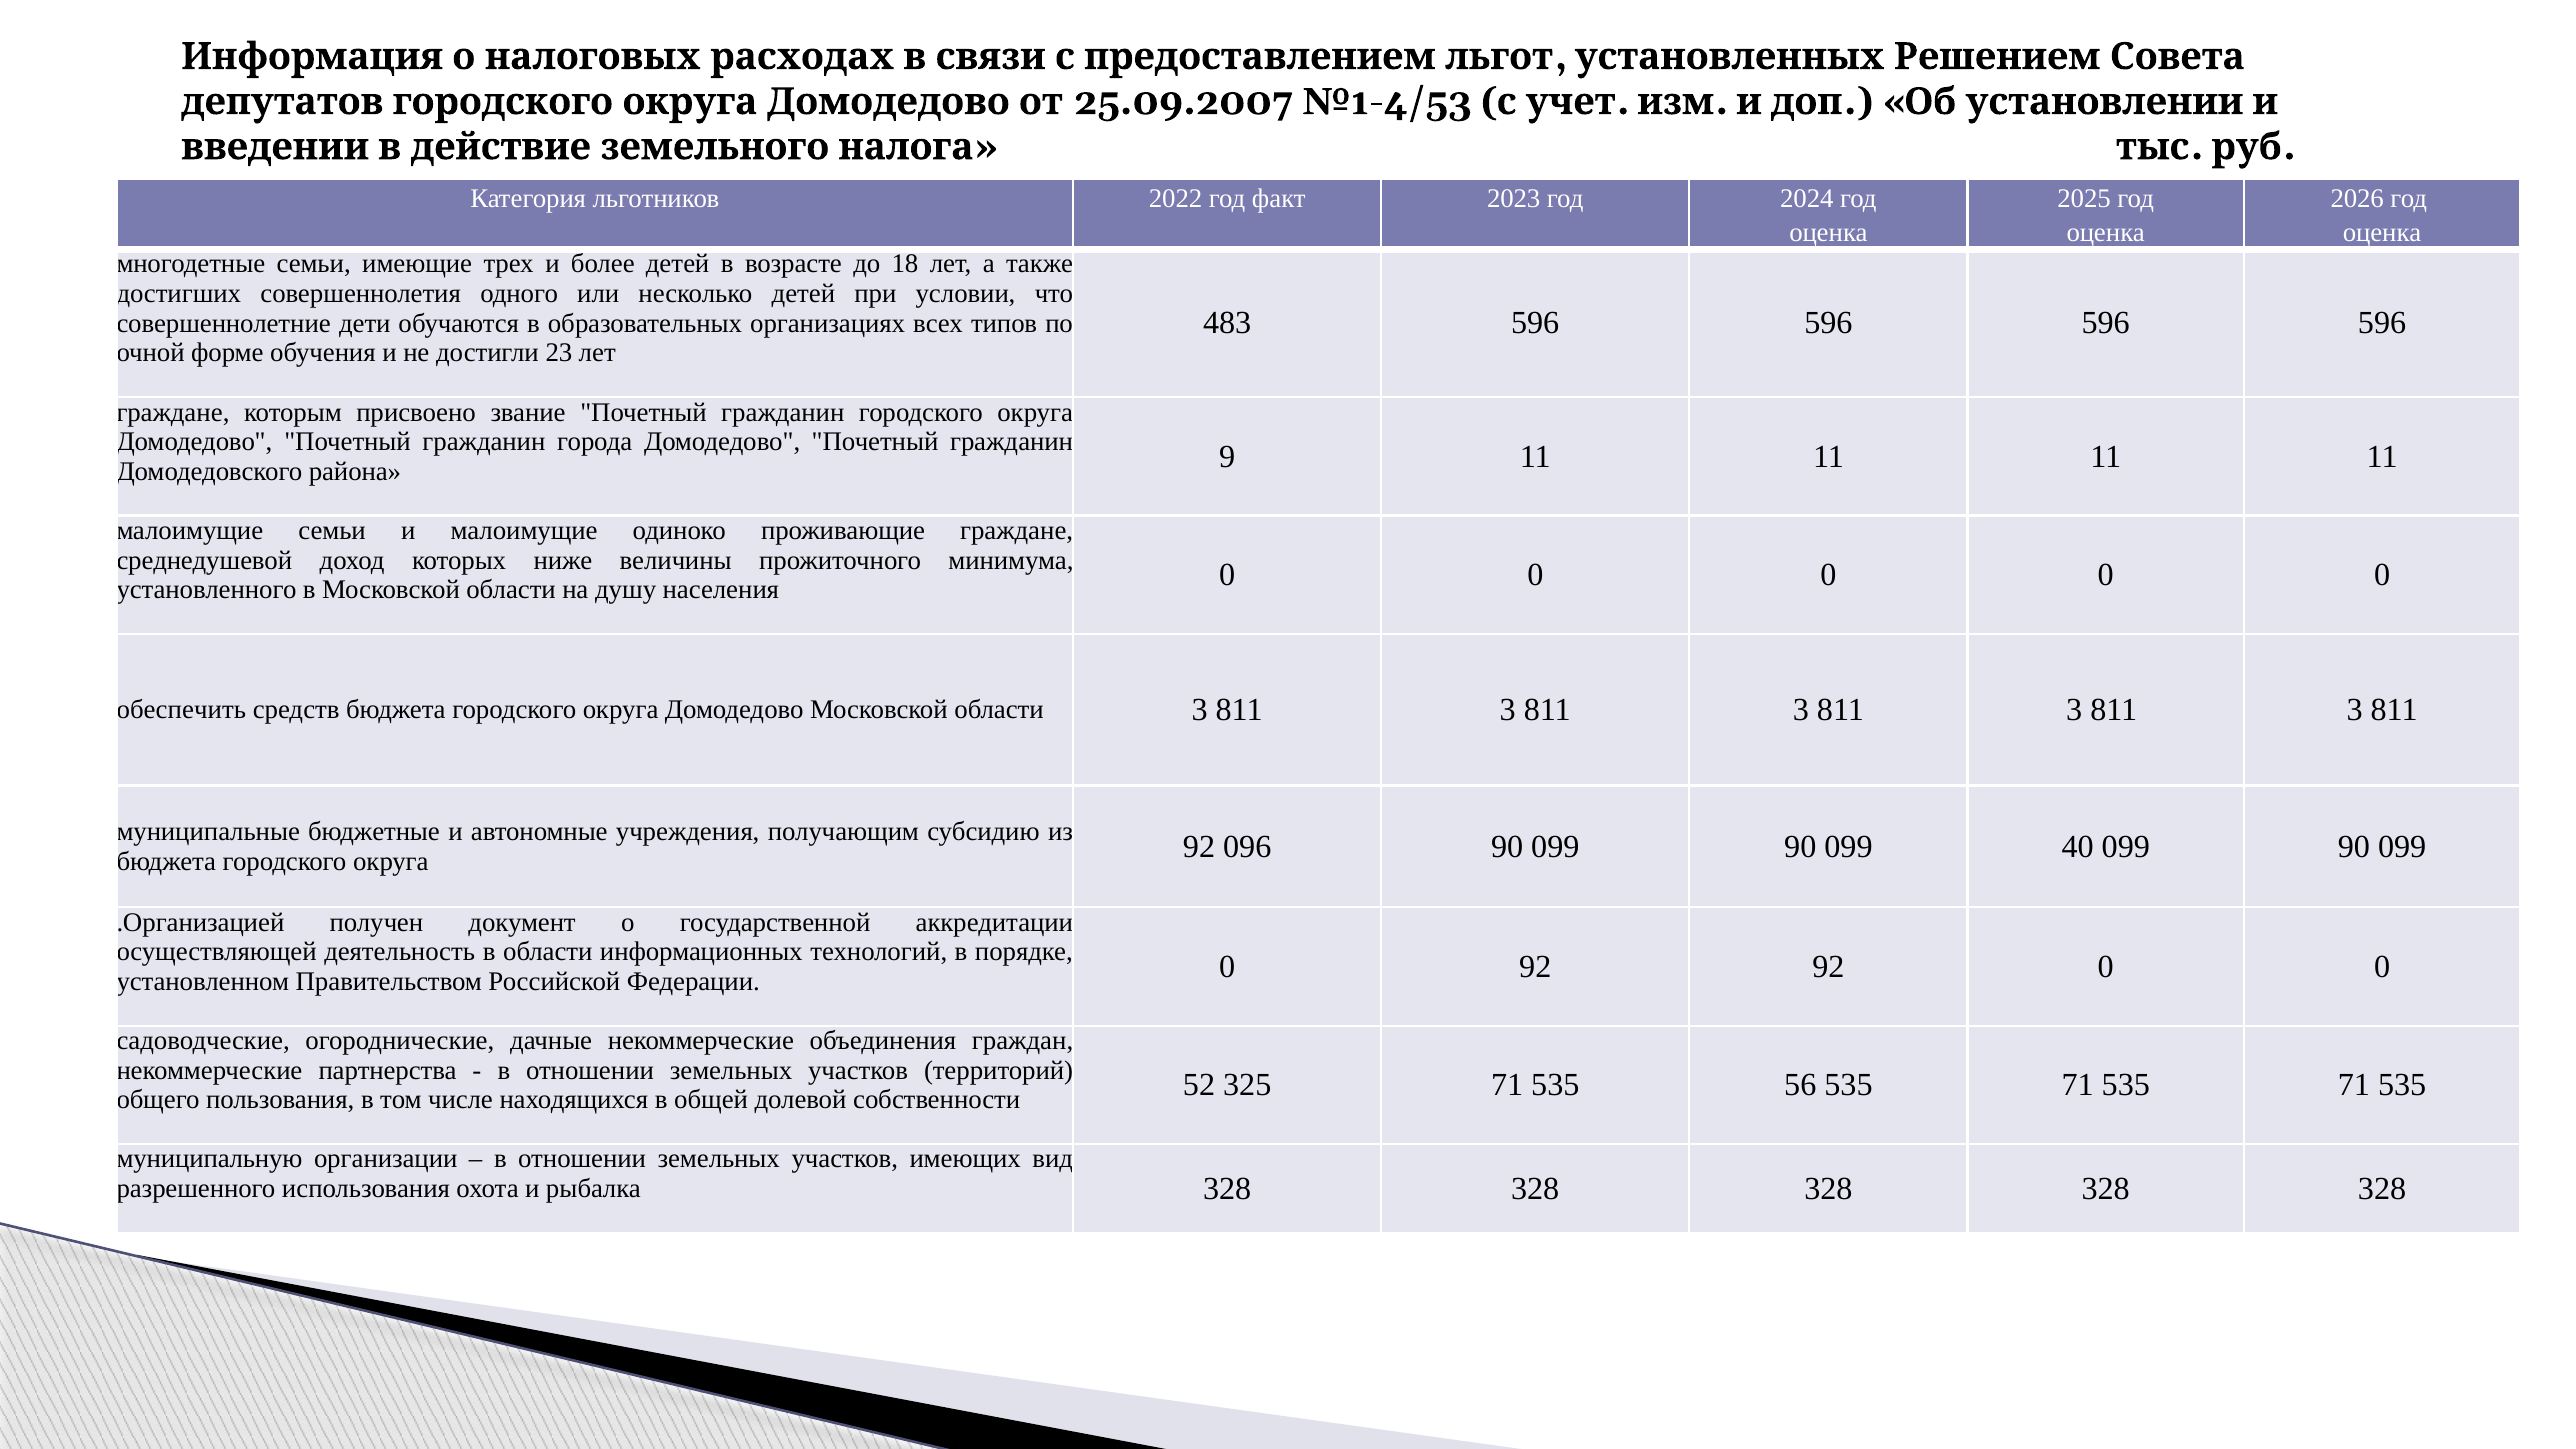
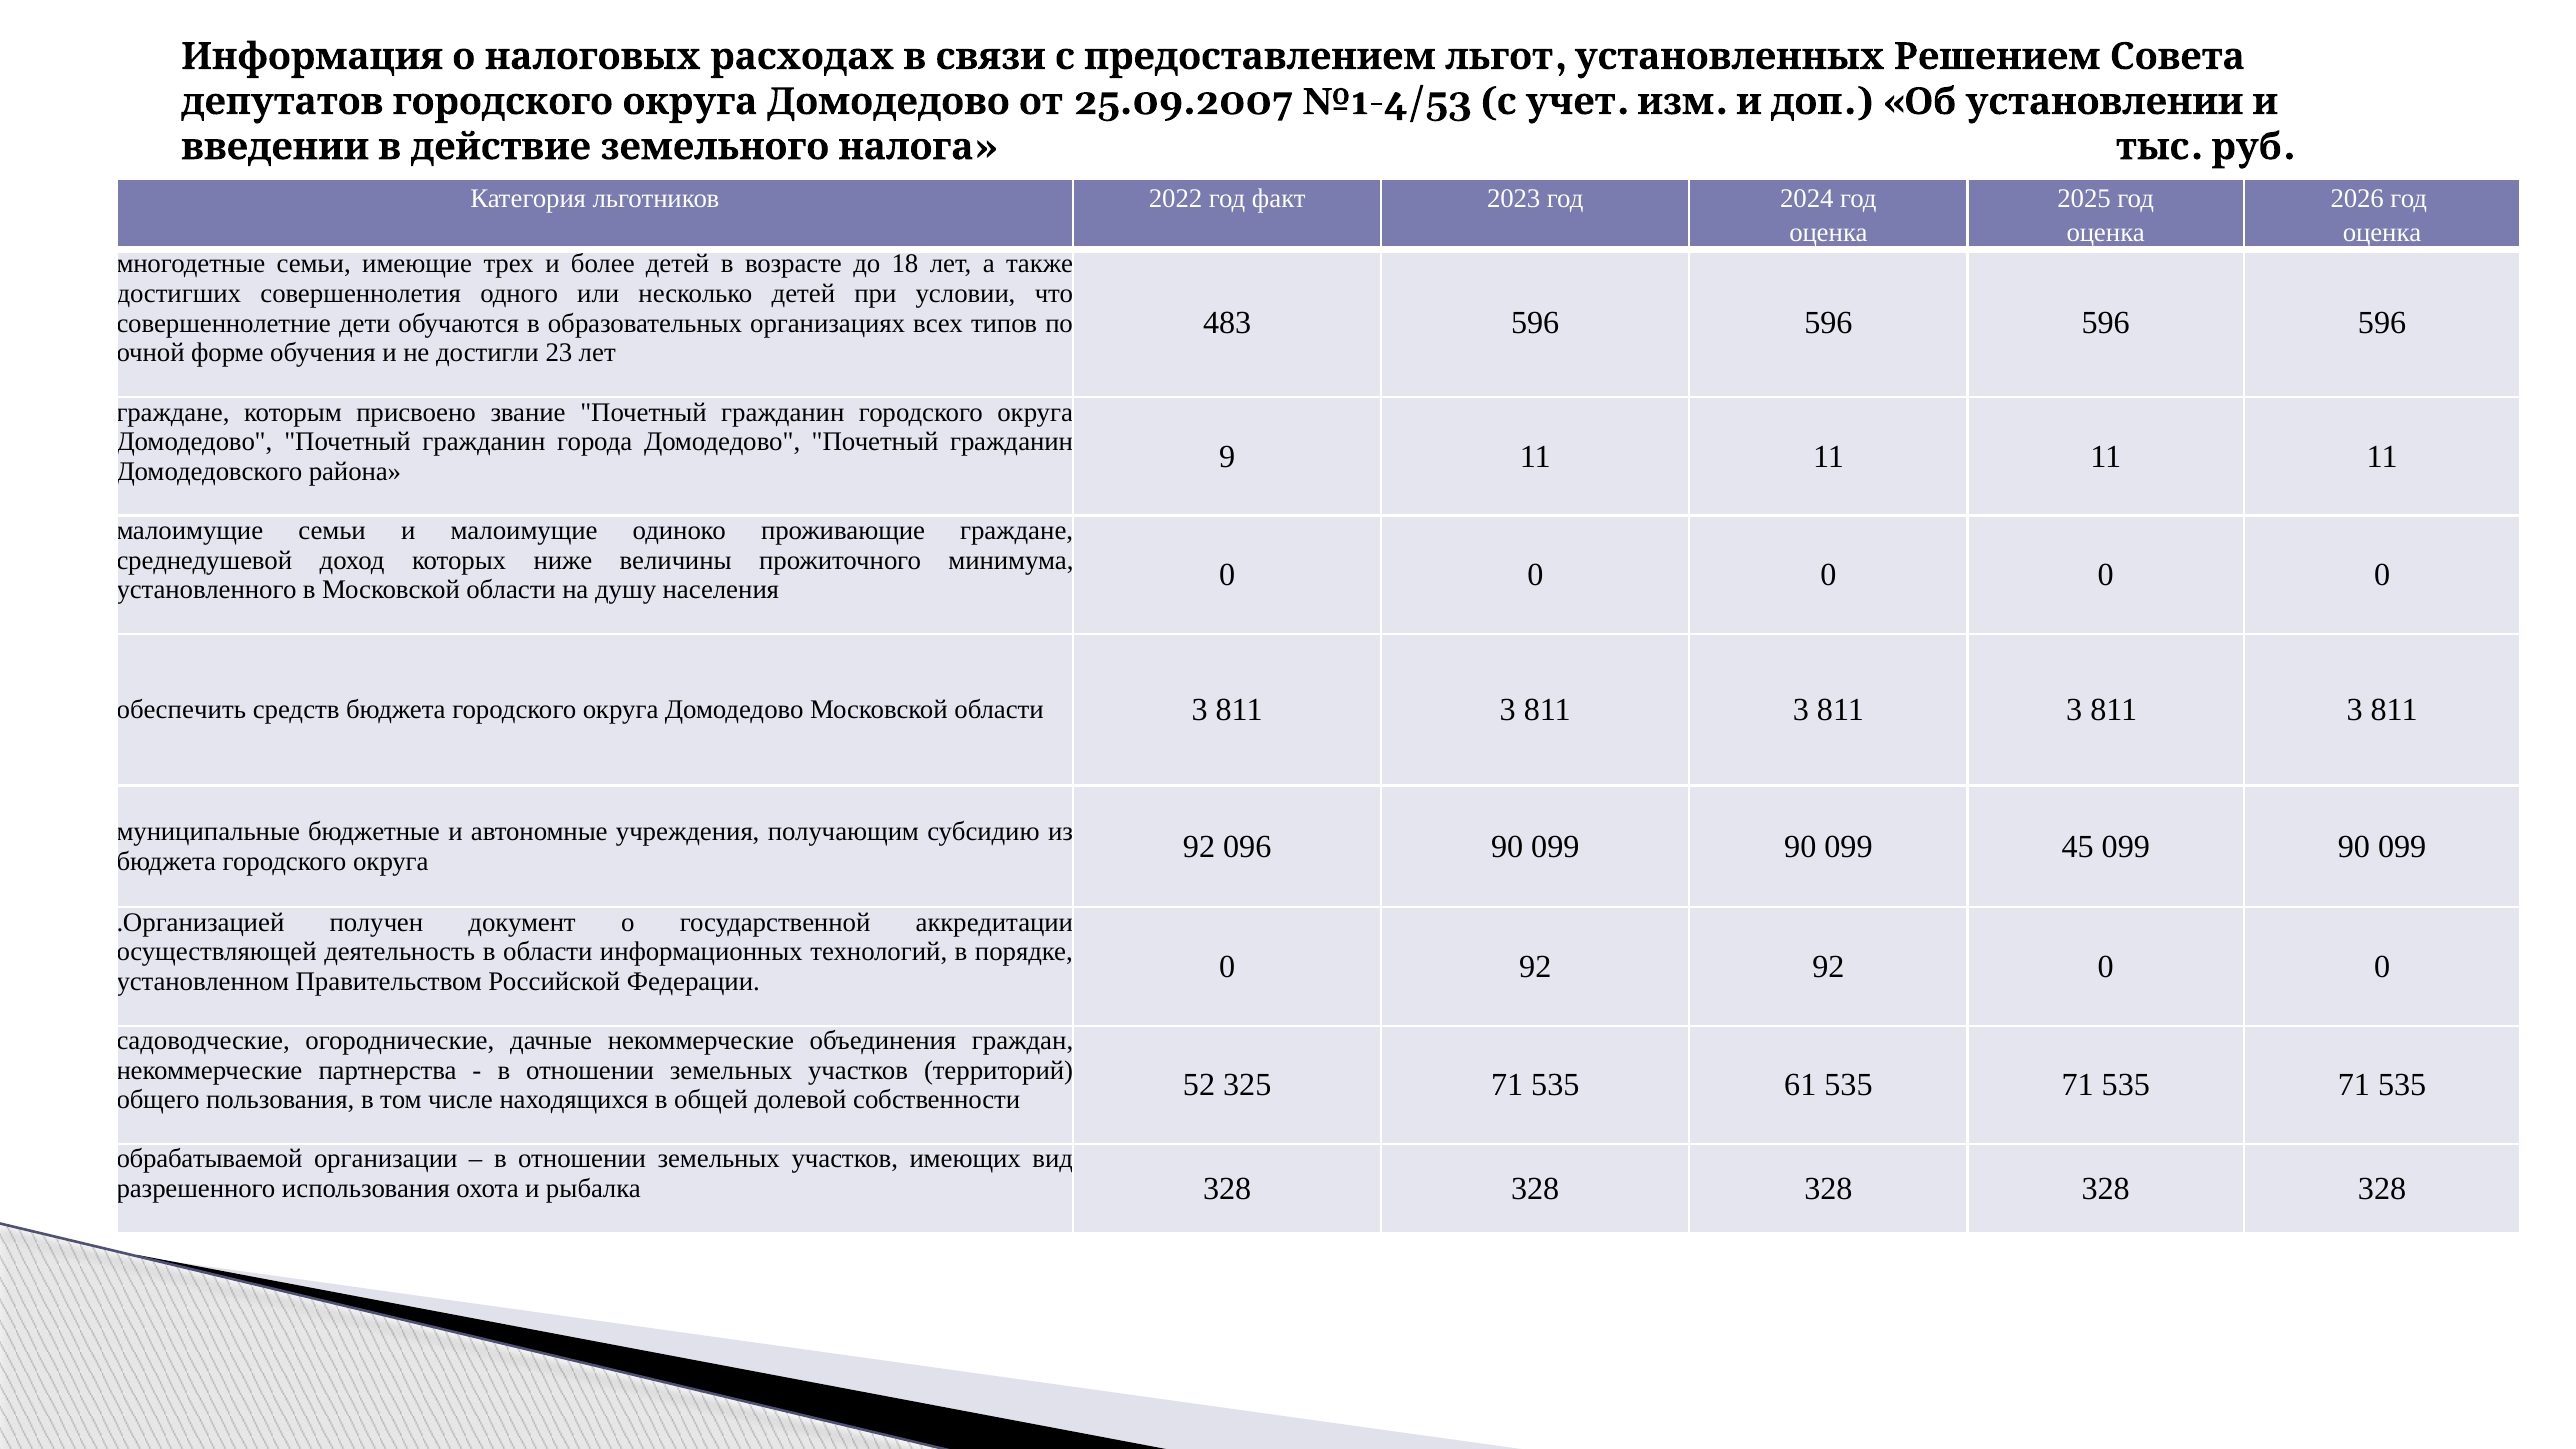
40: 40 -> 45
56: 56 -> 61
муниципальную: муниципальную -> обрабатываемой
